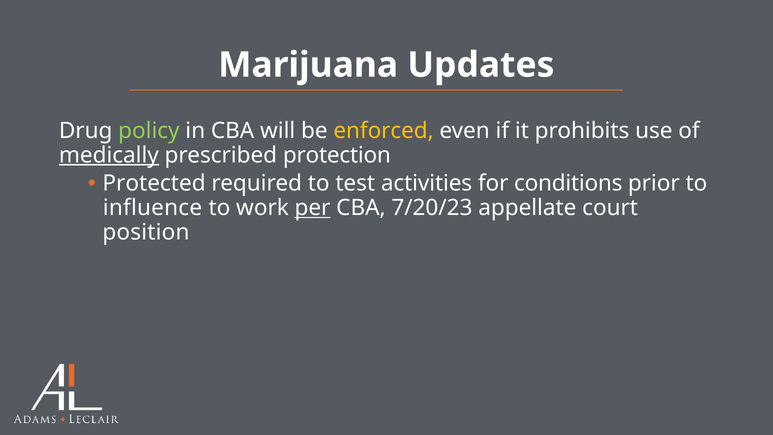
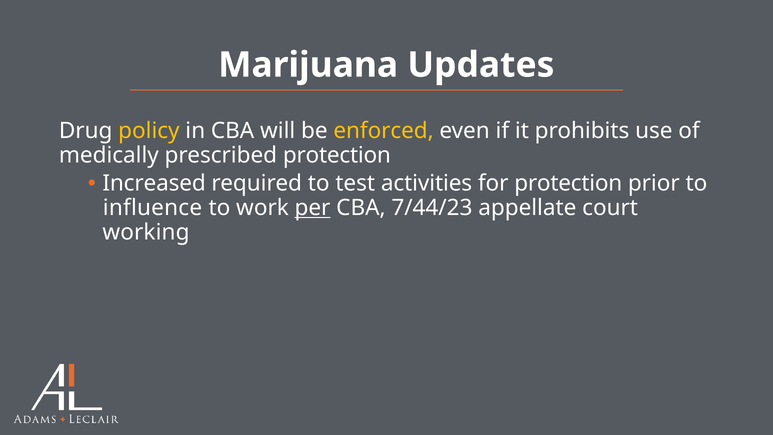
policy colour: light green -> yellow
medically underline: present -> none
Protected: Protected -> Increased
for conditions: conditions -> protection
7/20/23: 7/20/23 -> 7/44/23
position: position -> working
